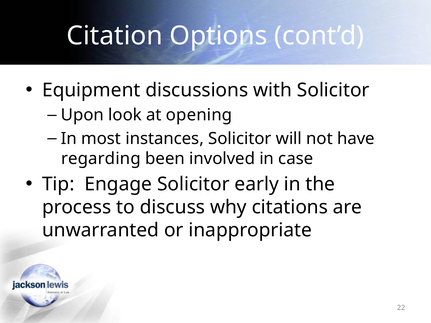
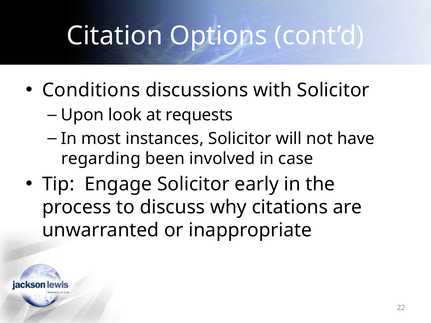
Equipment: Equipment -> Conditions
opening: opening -> requests
